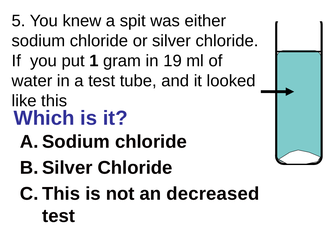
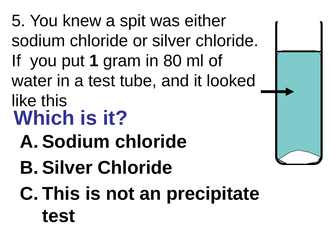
19: 19 -> 80
decreased: decreased -> precipitate
